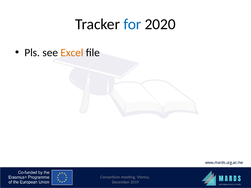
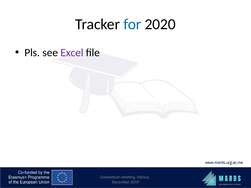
Excel colour: orange -> purple
